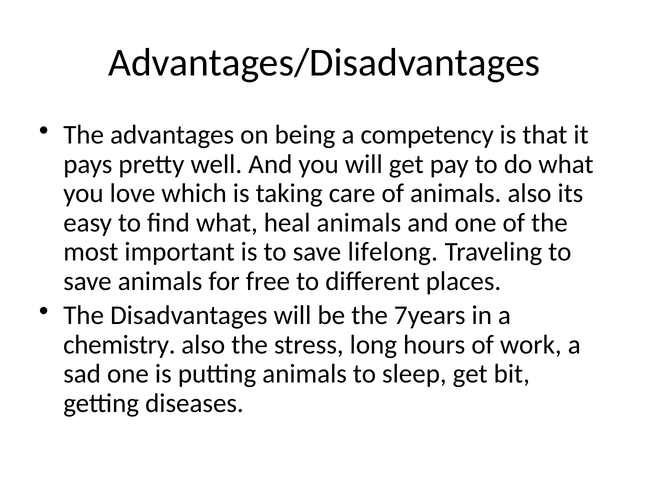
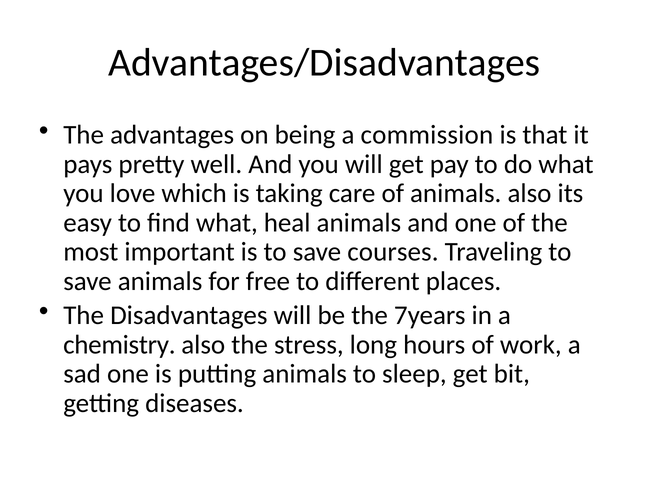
competency: competency -> commission
lifelong: lifelong -> courses
